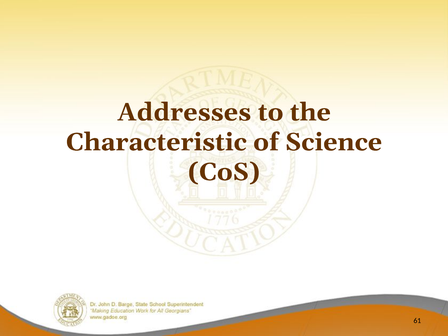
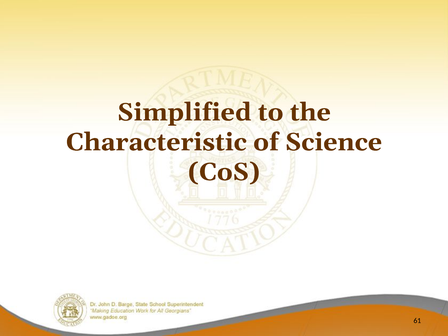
Addresses: Addresses -> Simplified
